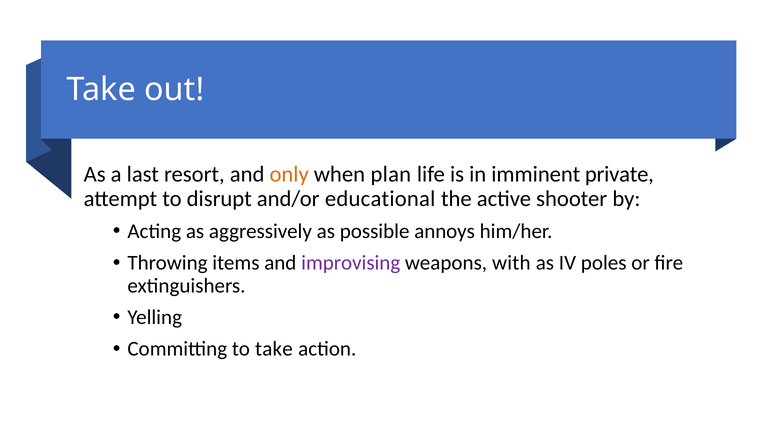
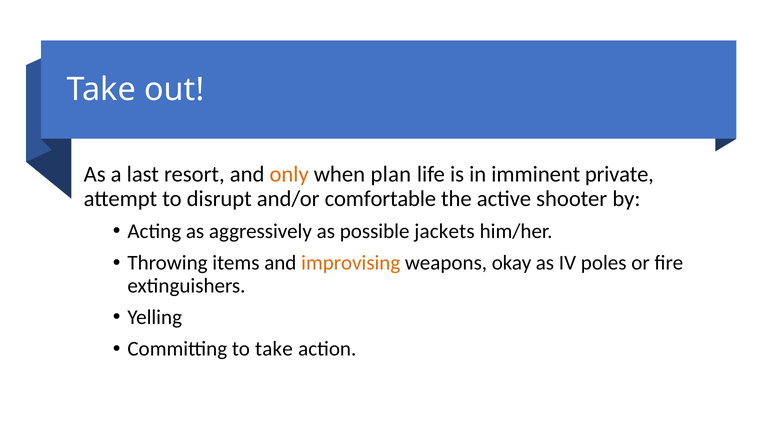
educational: educational -> comfortable
annoys: annoys -> jackets
improvising colour: purple -> orange
with: with -> okay
